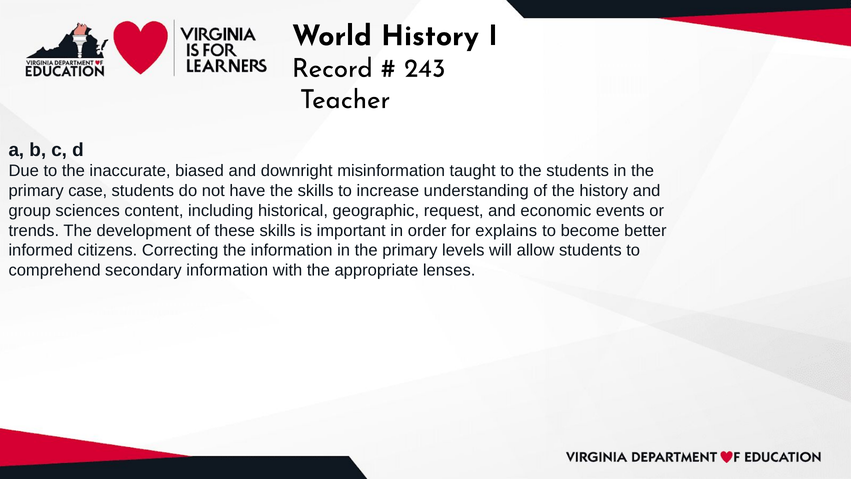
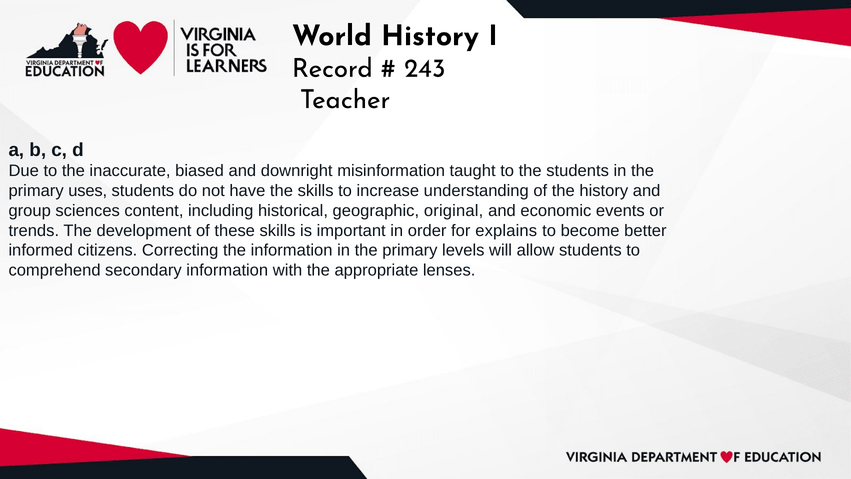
case: case -> uses
request: request -> original
